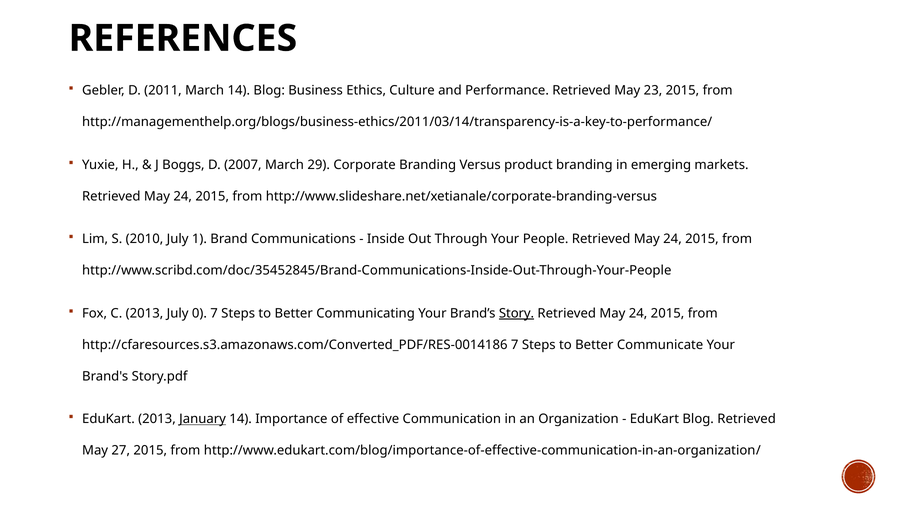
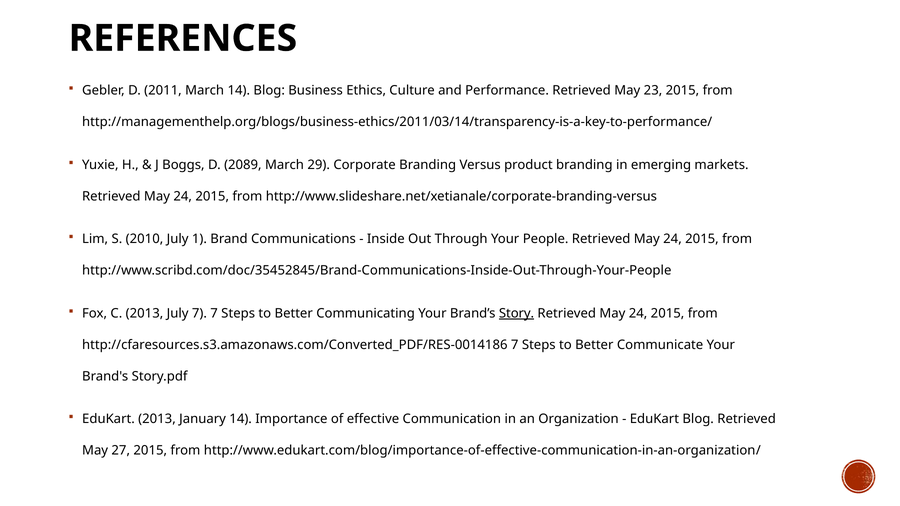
2007: 2007 -> 2089
July 0: 0 -> 7
January underline: present -> none
